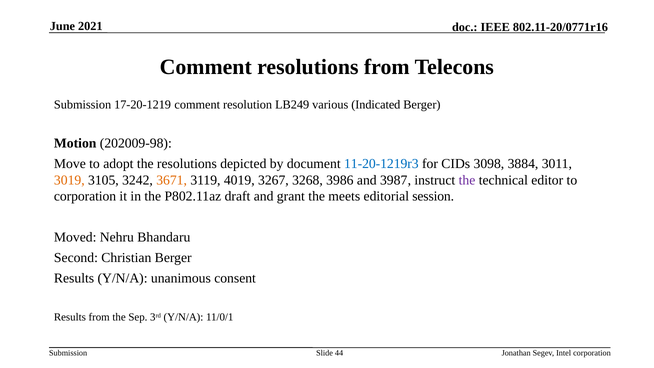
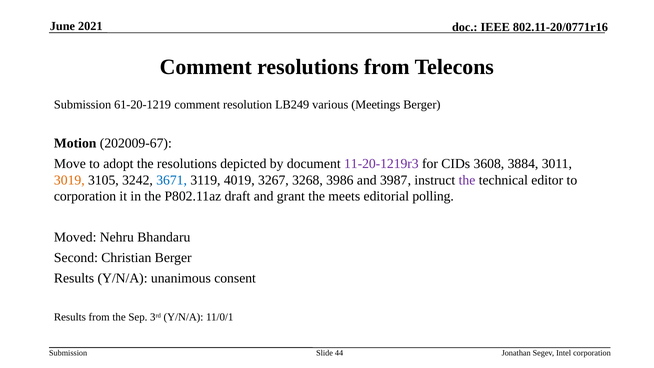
17-20-1219: 17-20-1219 -> 61-20-1219
Indicated: Indicated -> Meetings
202009-98: 202009-98 -> 202009-67
11-20-1219r3 colour: blue -> purple
3098: 3098 -> 3608
3671 colour: orange -> blue
session: session -> polling
